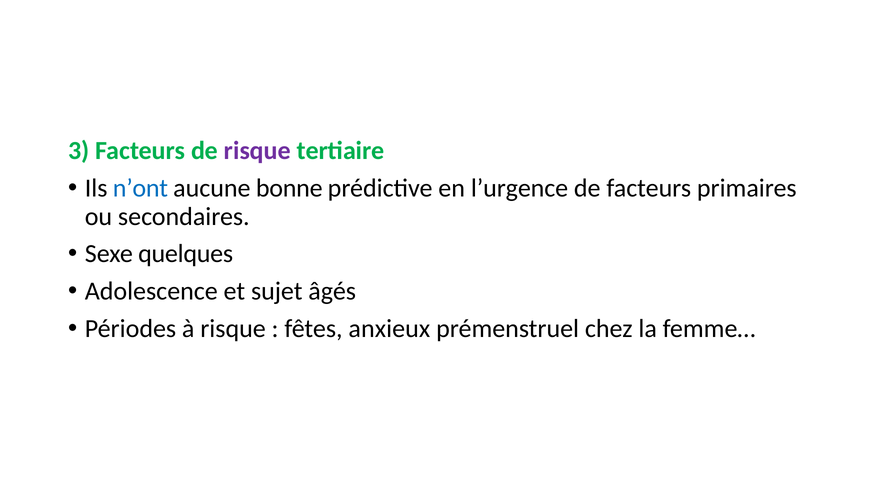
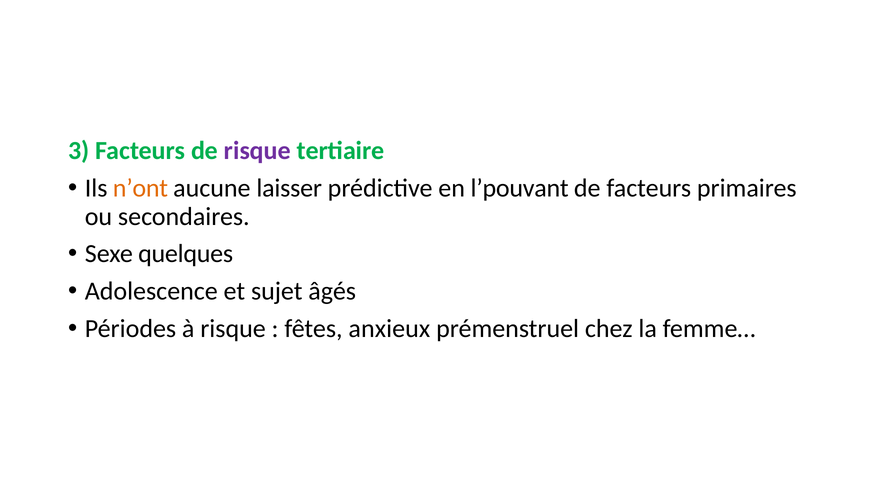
n’ont colour: blue -> orange
bonne: bonne -> laisser
l’urgence: l’urgence -> l’pouvant
